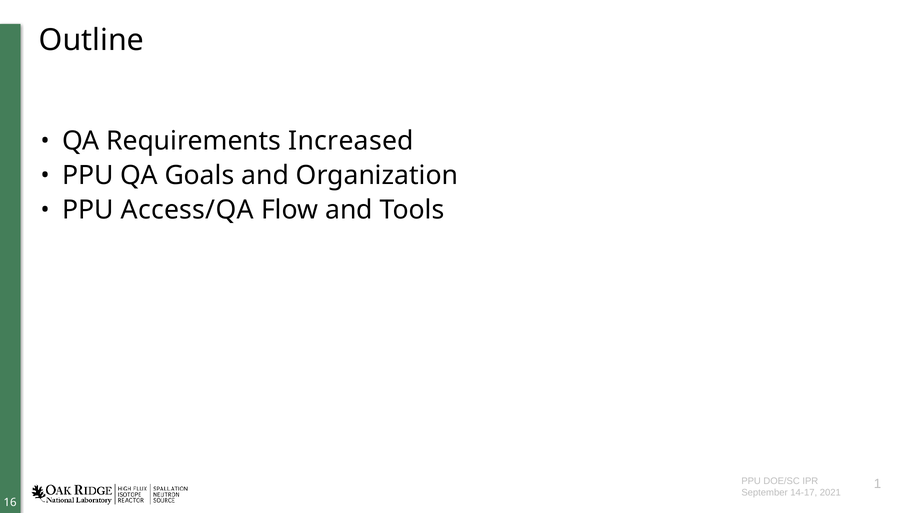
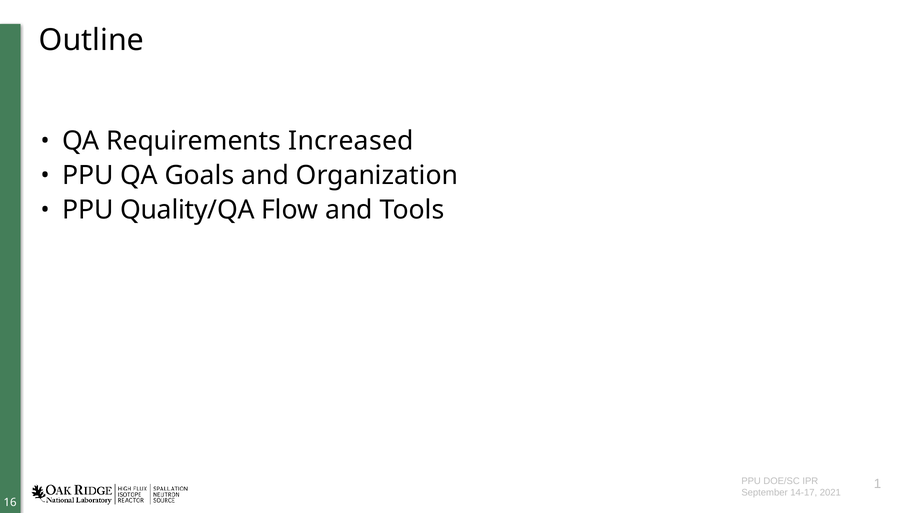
Access/QA: Access/QA -> Quality/QA
